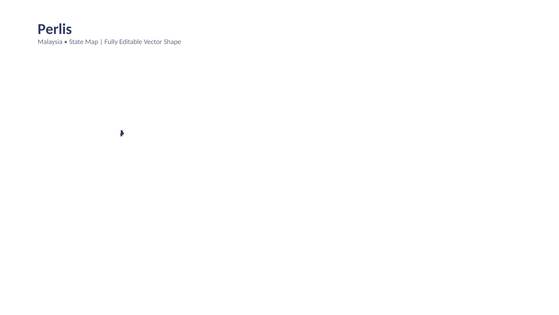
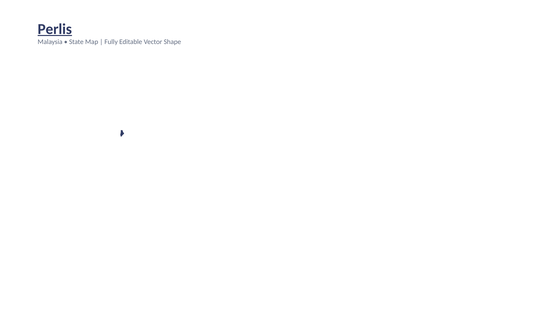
Perlis underline: none -> present
